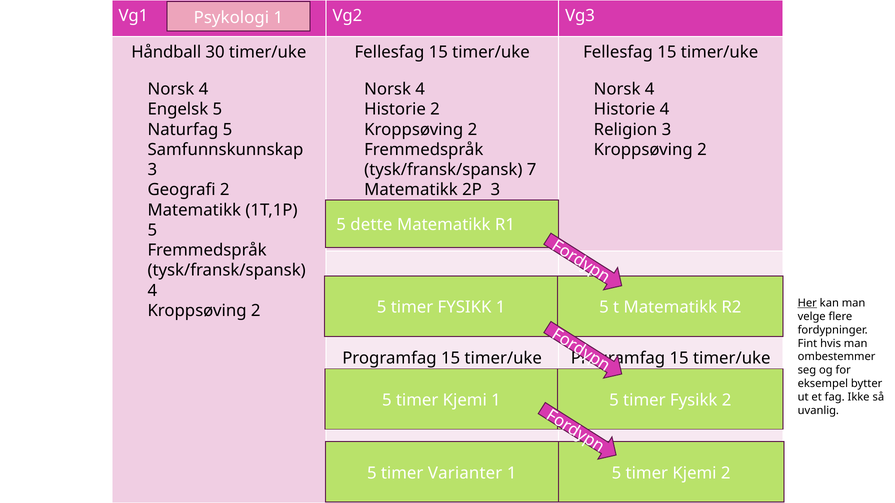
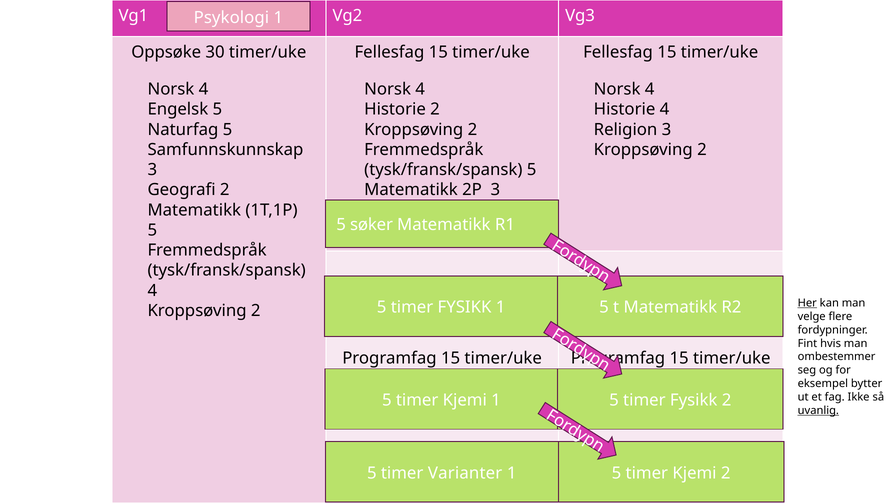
Håndball: Håndball -> Oppsøke
tysk/fransk/spansk 7: 7 -> 5
dette: dette -> søker
uvanlig underline: none -> present
